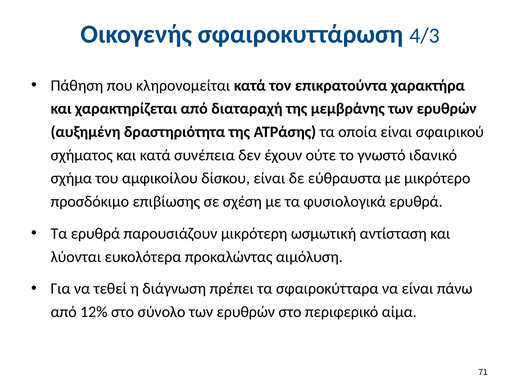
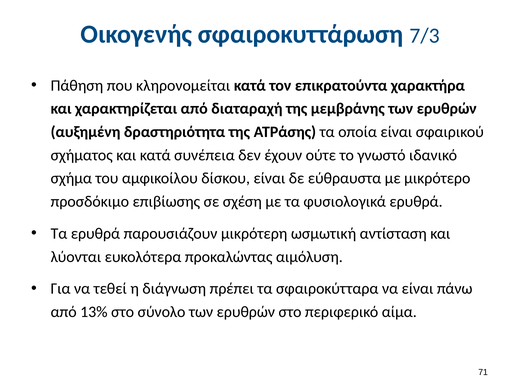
4/3: 4/3 -> 7/3
12%: 12% -> 13%
